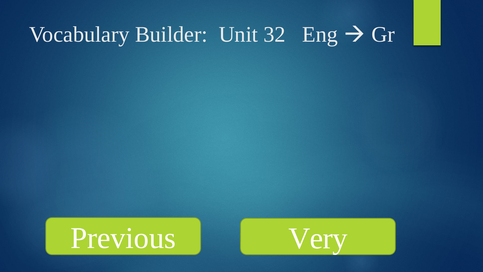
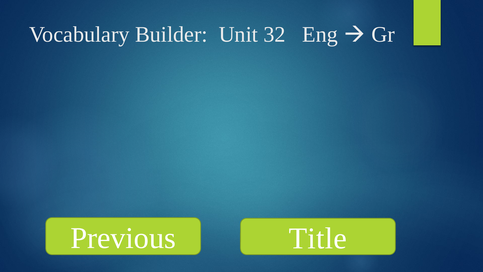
Very: Very -> Title
